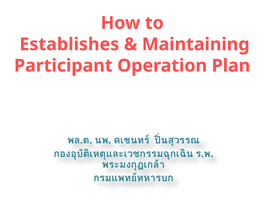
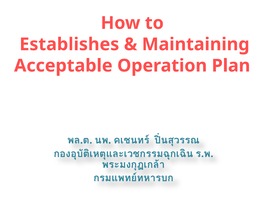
Participant: Participant -> Acceptable
